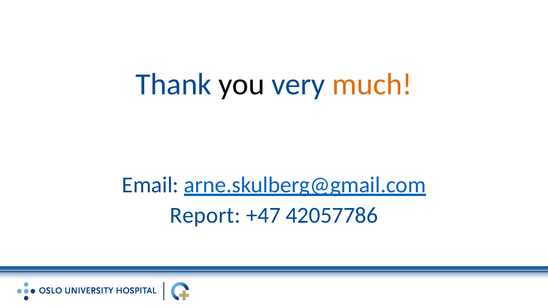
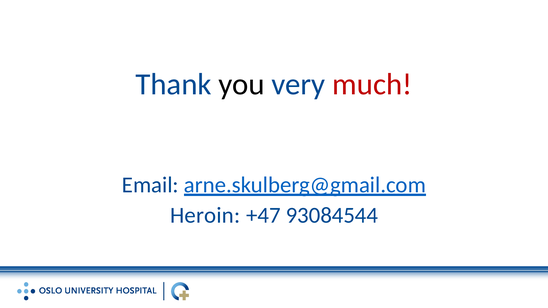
much colour: orange -> red
Report: Report -> Heroin
42057786: 42057786 -> 93084544
